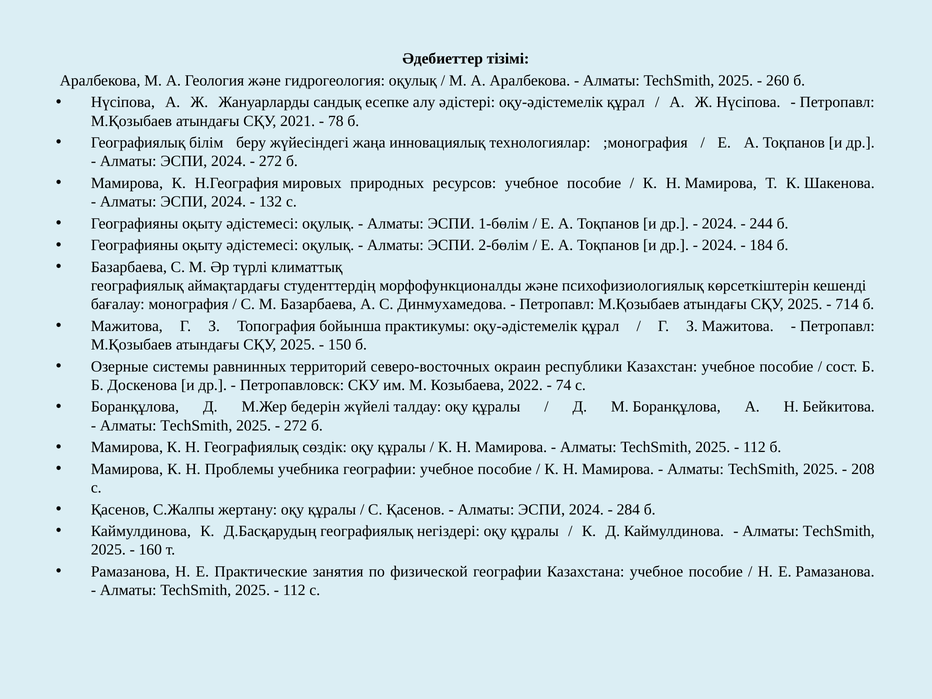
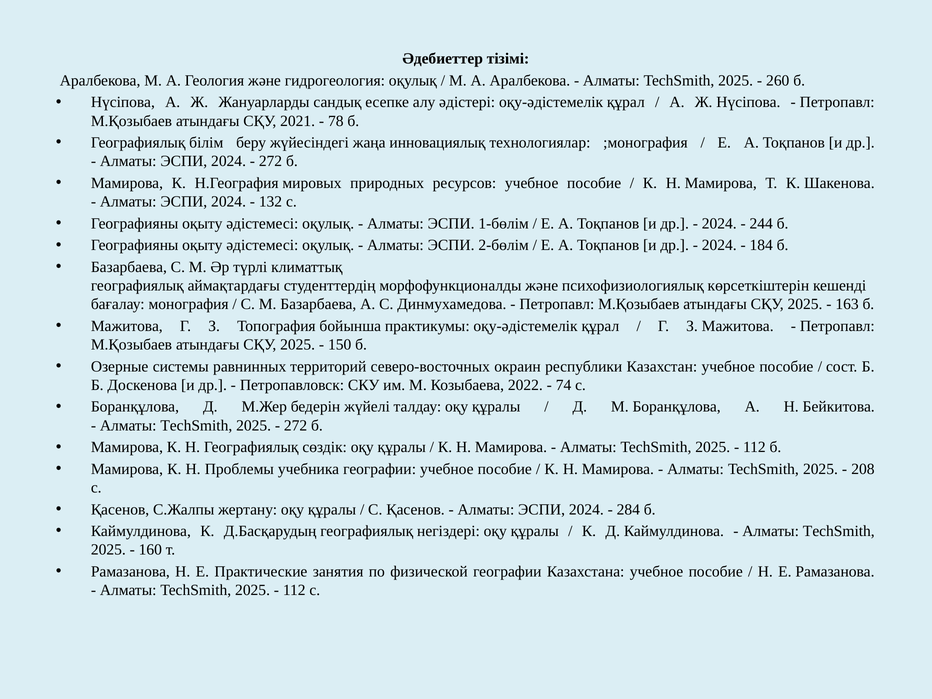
714: 714 -> 163
